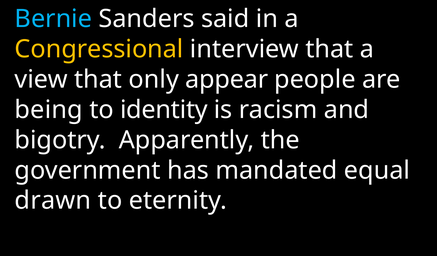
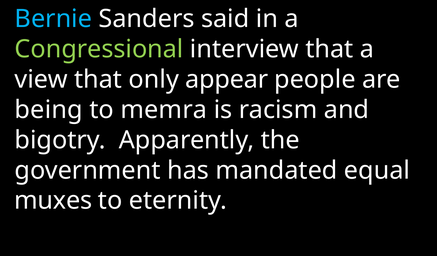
Congressional colour: yellow -> light green
identity: identity -> memra
drawn: drawn -> muxes
